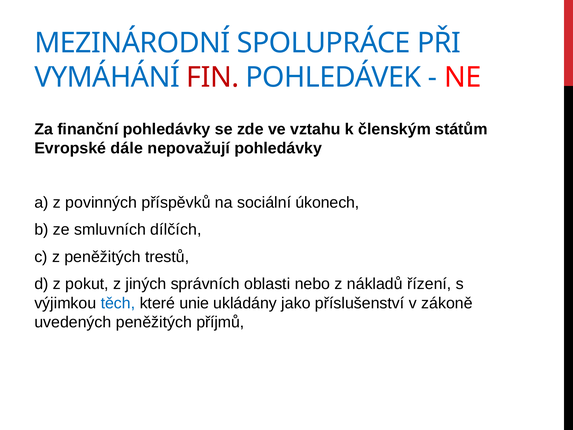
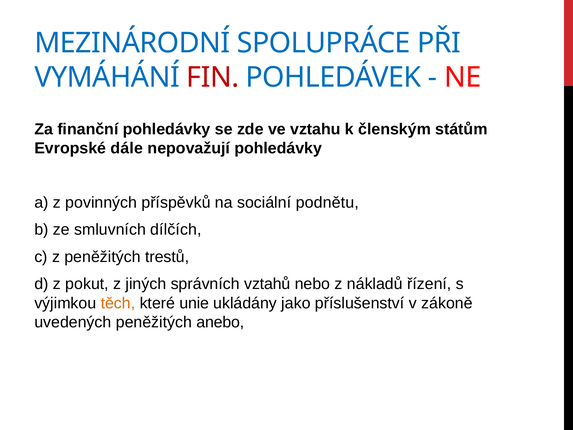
úkonech: úkonech -> podnětu
oblasti: oblasti -> vztahů
těch colour: blue -> orange
příjmů: příjmů -> anebo
